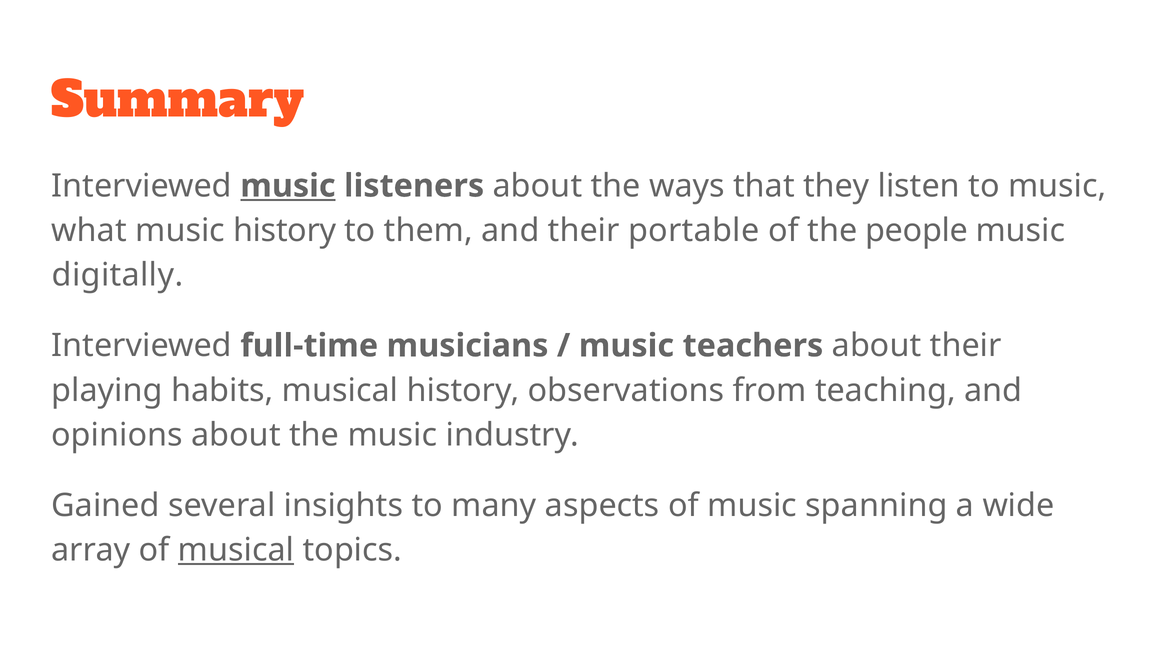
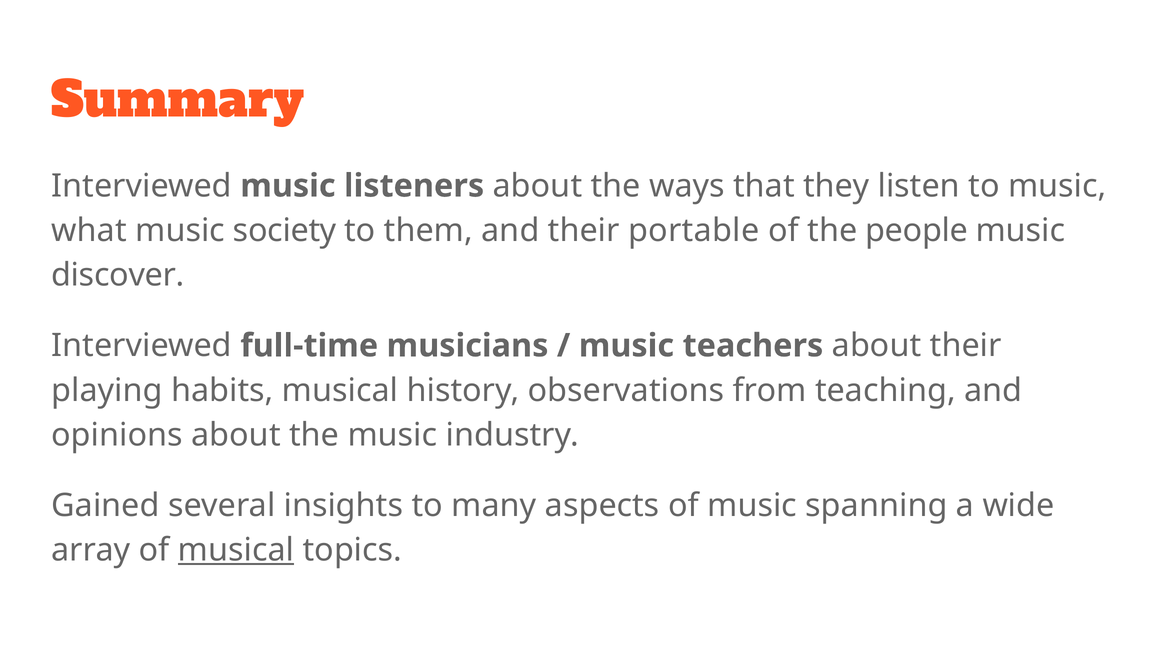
music at (288, 186) underline: present -> none
music history: history -> society
digitally: digitally -> discover
